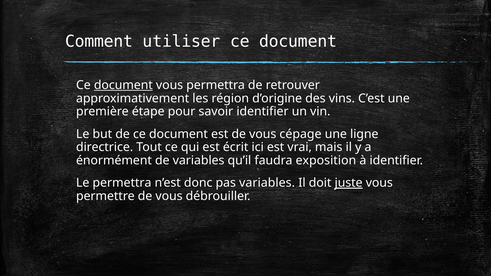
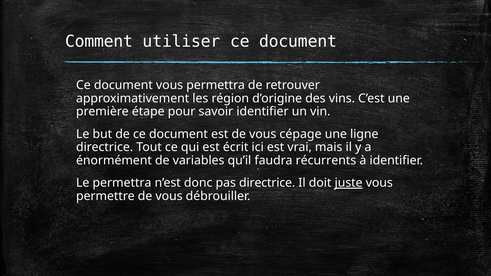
document at (123, 85) underline: present -> none
exposition: exposition -> récurrents
pas variables: variables -> directrice
